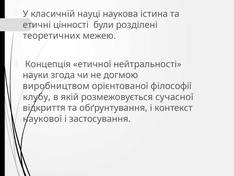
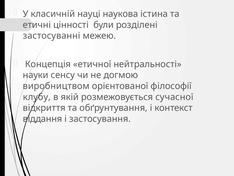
теоретичних: теоретичних -> застосуванні
згода: згода -> сенсу
наукової: наукової -> віддання
